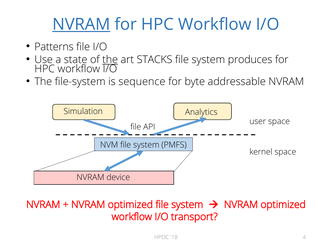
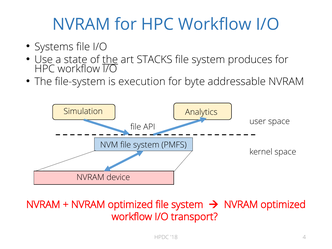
NVRAM at (81, 24) underline: present -> none
Patterns: Patterns -> Systems
sequence: sequence -> execution
